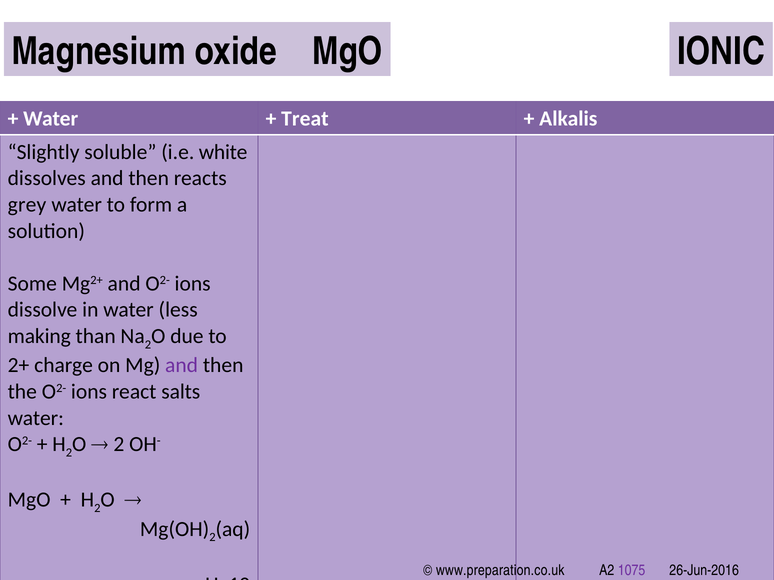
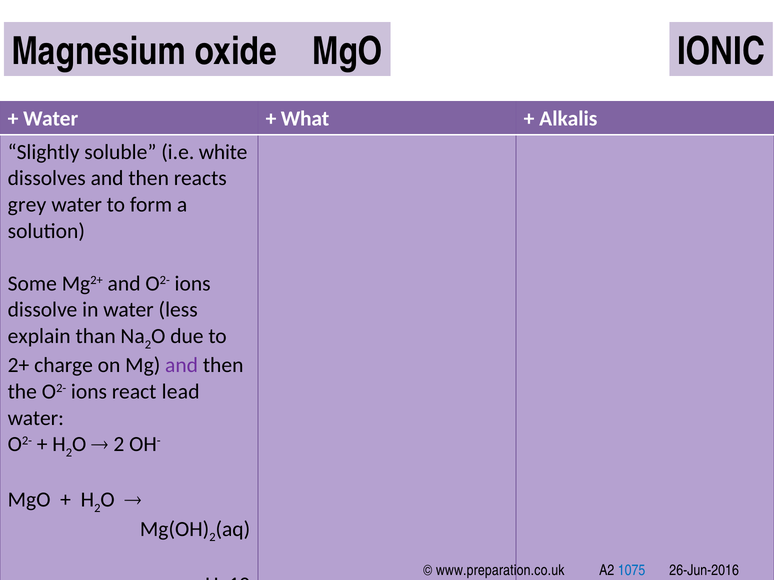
Treat: Treat -> What
making: making -> explain
salts: salts -> lead
1075 colour: purple -> blue
